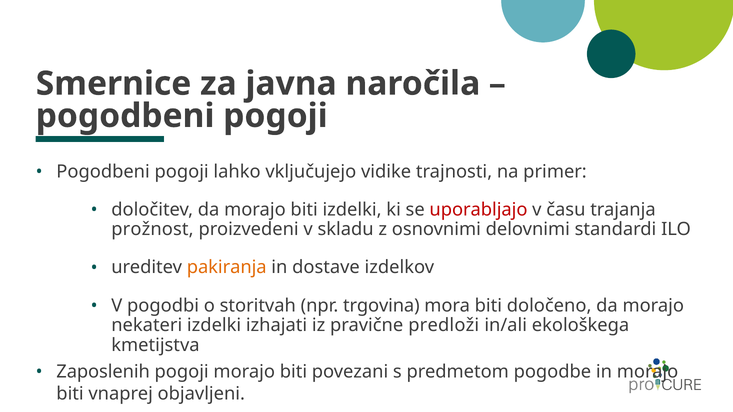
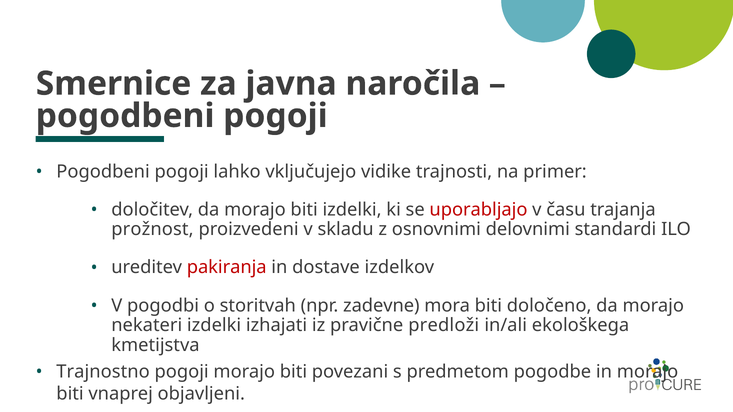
pakiranja colour: orange -> red
trgovina: trgovina -> zadevne
Zaposlenih: Zaposlenih -> Trajnostno
